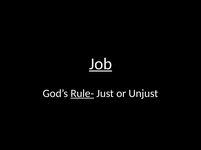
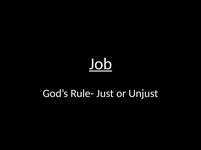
Rule- underline: present -> none
